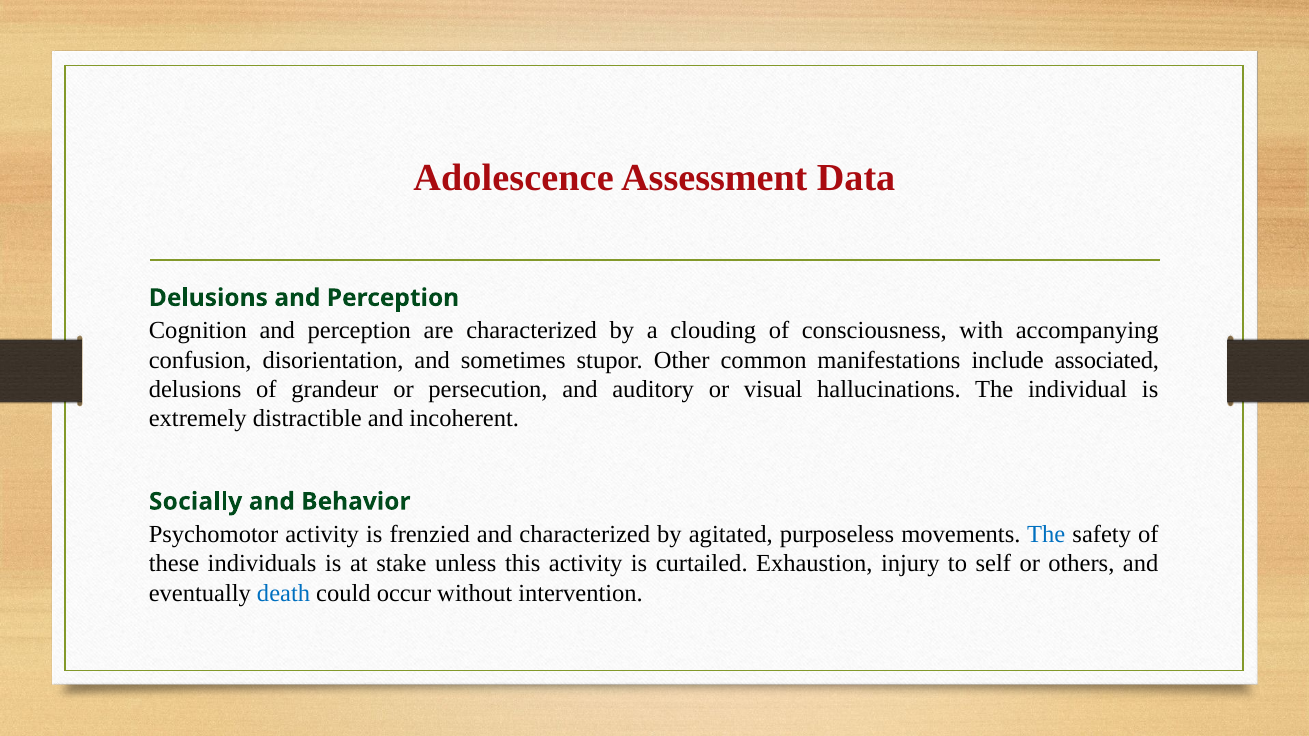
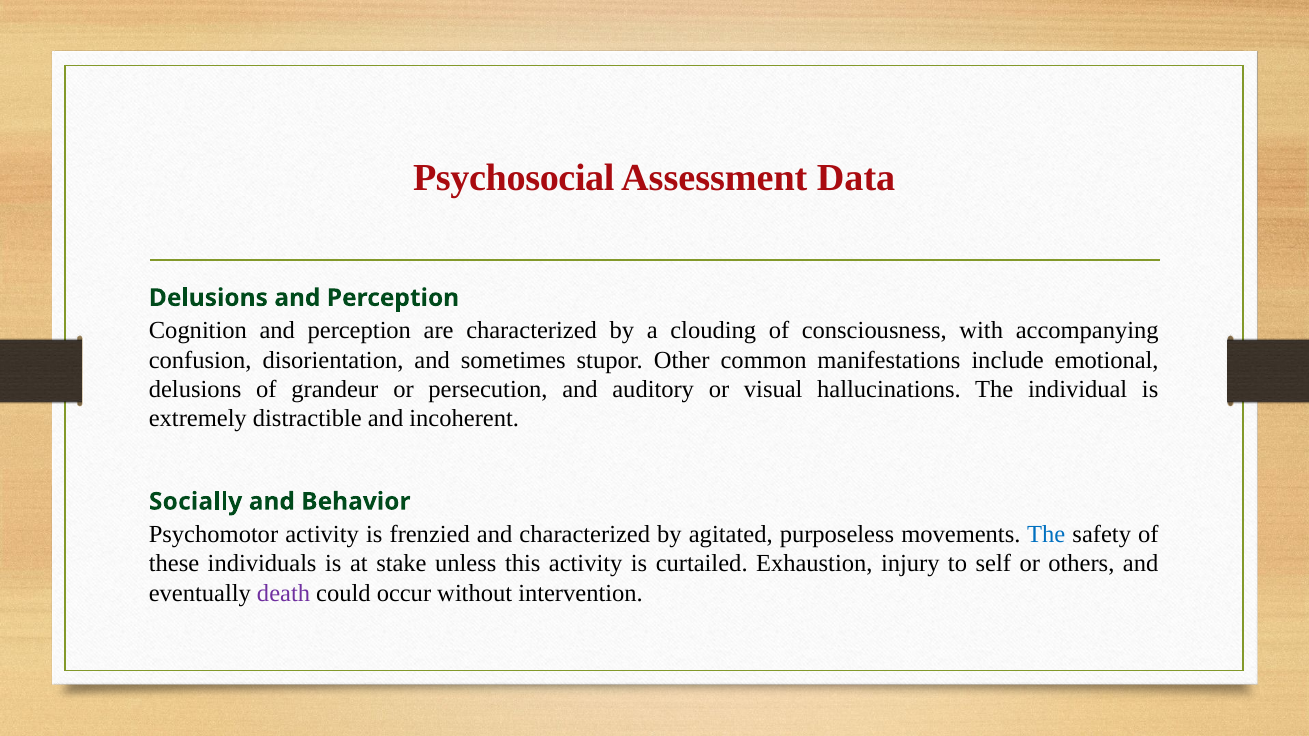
Adolescence: Adolescence -> Psychosocial
associated: associated -> emotional
death colour: blue -> purple
